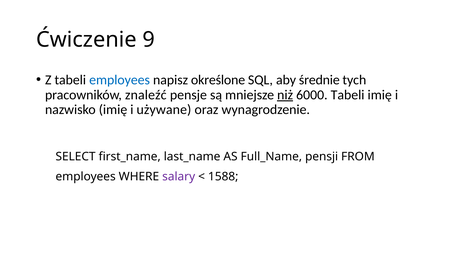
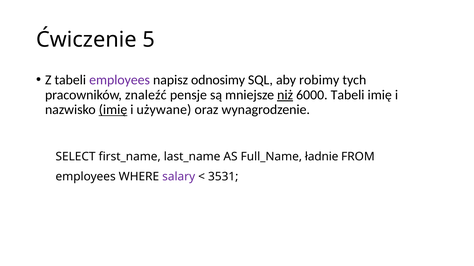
9: 9 -> 5
employees at (120, 80) colour: blue -> purple
określone: określone -> odnosimy
średnie: średnie -> robimy
imię at (113, 110) underline: none -> present
pensji: pensji -> ładnie
1588: 1588 -> 3531
